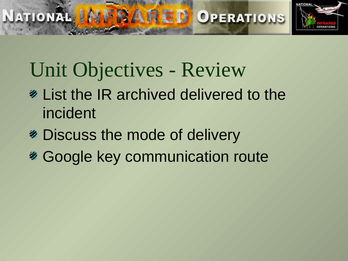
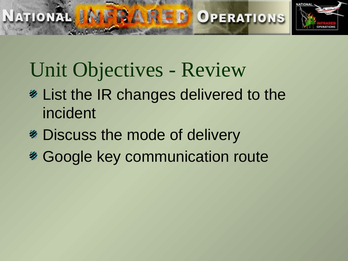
archived: archived -> changes
